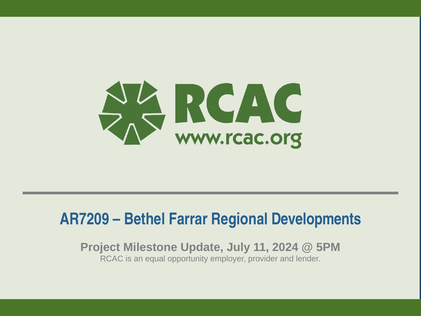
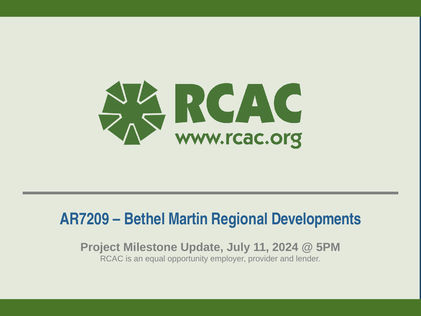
Farrar: Farrar -> Martin
